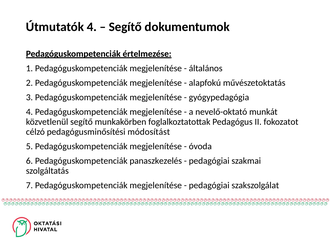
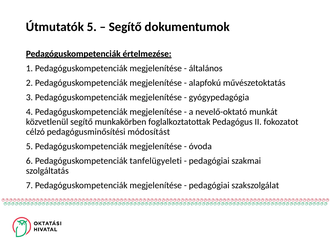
Útmutatók 4: 4 -> 5
panaszkezelés: panaszkezelés -> tanfelügyeleti
